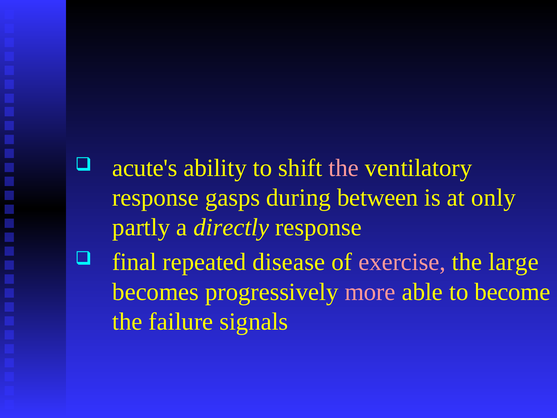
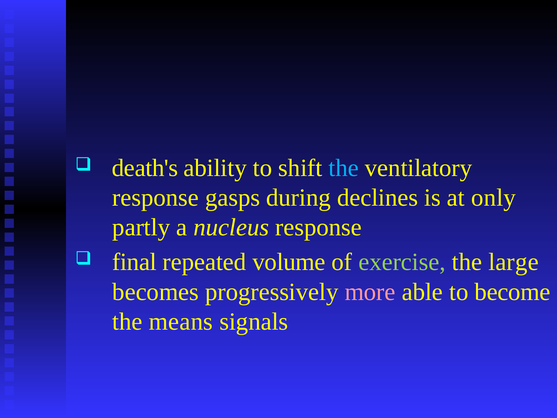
acute's: acute's -> death's
the at (344, 168) colour: pink -> light blue
between: between -> declines
directly: directly -> nucleus
disease: disease -> volume
exercise colour: pink -> light green
failure: failure -> means
